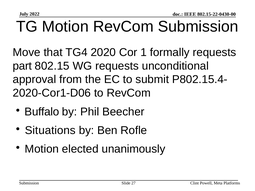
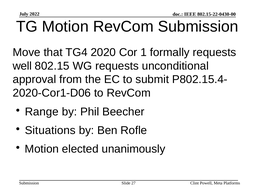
part: part -> well
Buffalo: Buffalo -> Range
